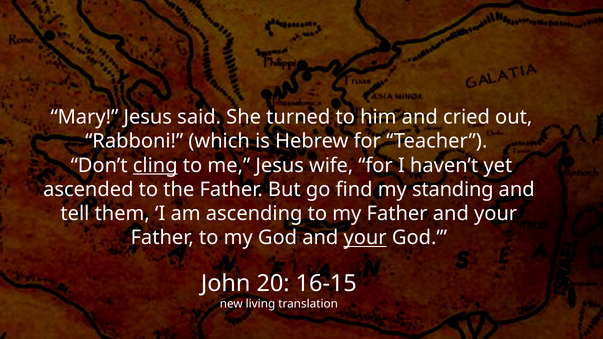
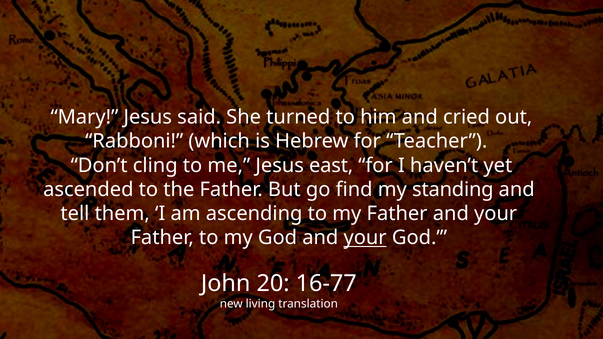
cling underline: present -> none
wife: wife -> east
16-15: 16-15 -> 16-77
